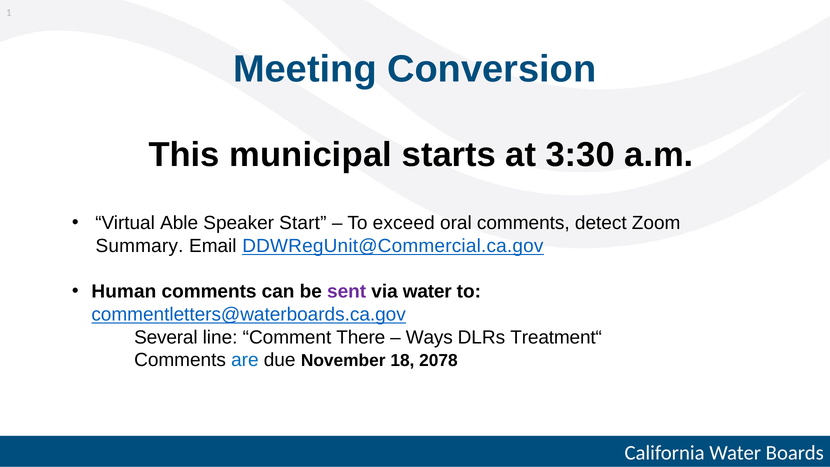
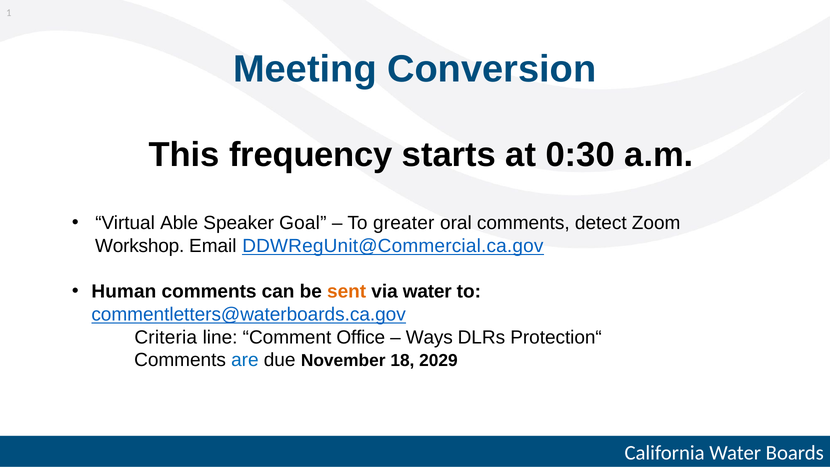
municipal: municipal -> frequency
3:30: 3:30 -> 0:30
Start: Start -> Goal
exceed: exceed -> greater
Summary: Summary -> Workshop
sent colour: purple -> orange
Several: Several -> Criteria
There: There -> Office
Treatment“: Treatment“ -> Protection“
2078: 2078 -> 2029
